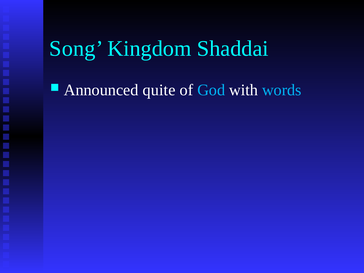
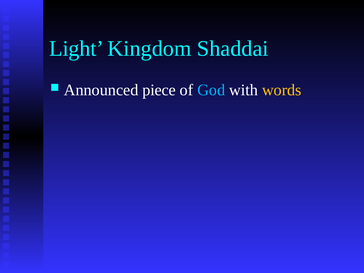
Song: Song -> Light
quite: quite -> piece
words colour: light blue -> yellow
